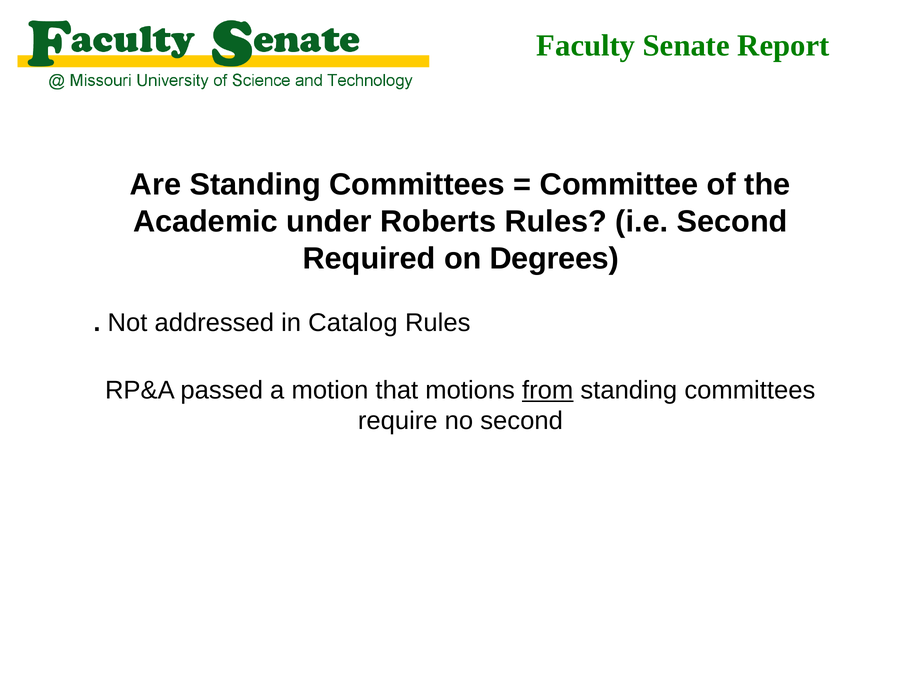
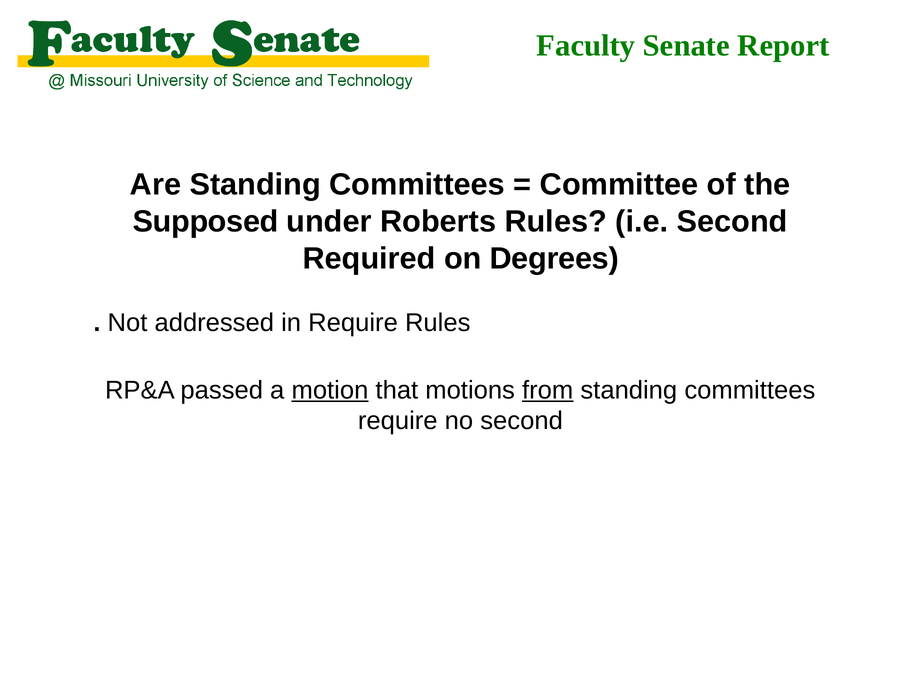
Academic: Academic -> Supposed
in Catalog: Catalog -> Require
motion underline: none -> present
